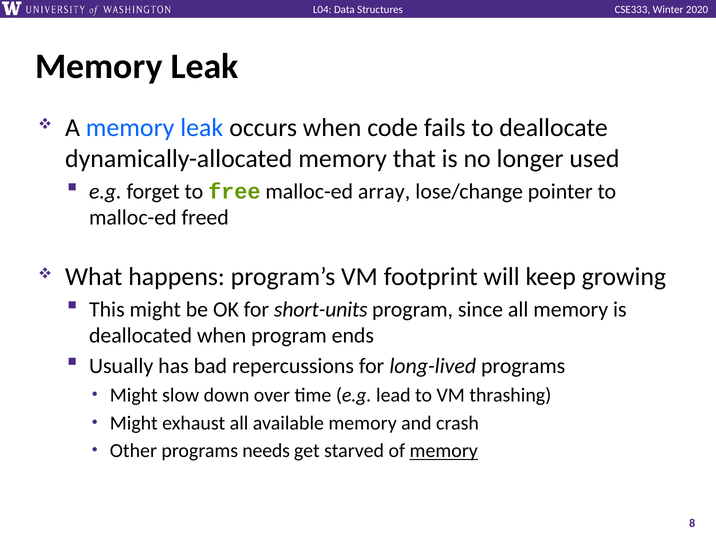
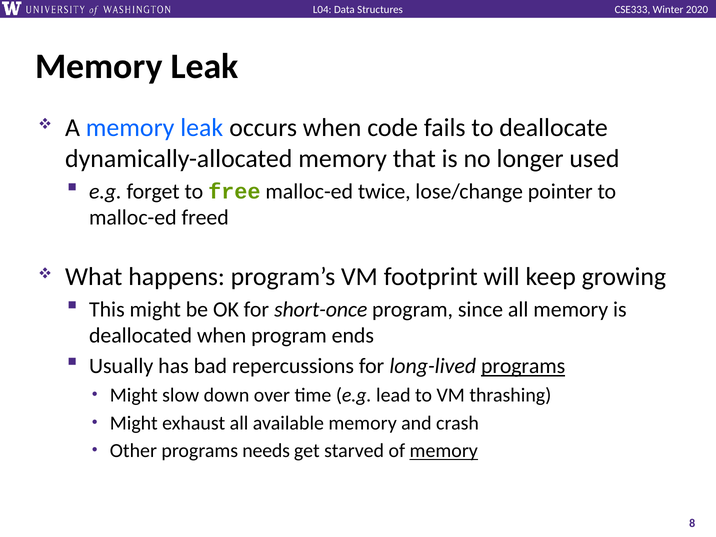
array: array -> twice
short-units: short-units -> short-once
programs at (523, 366) underline: none -> present
